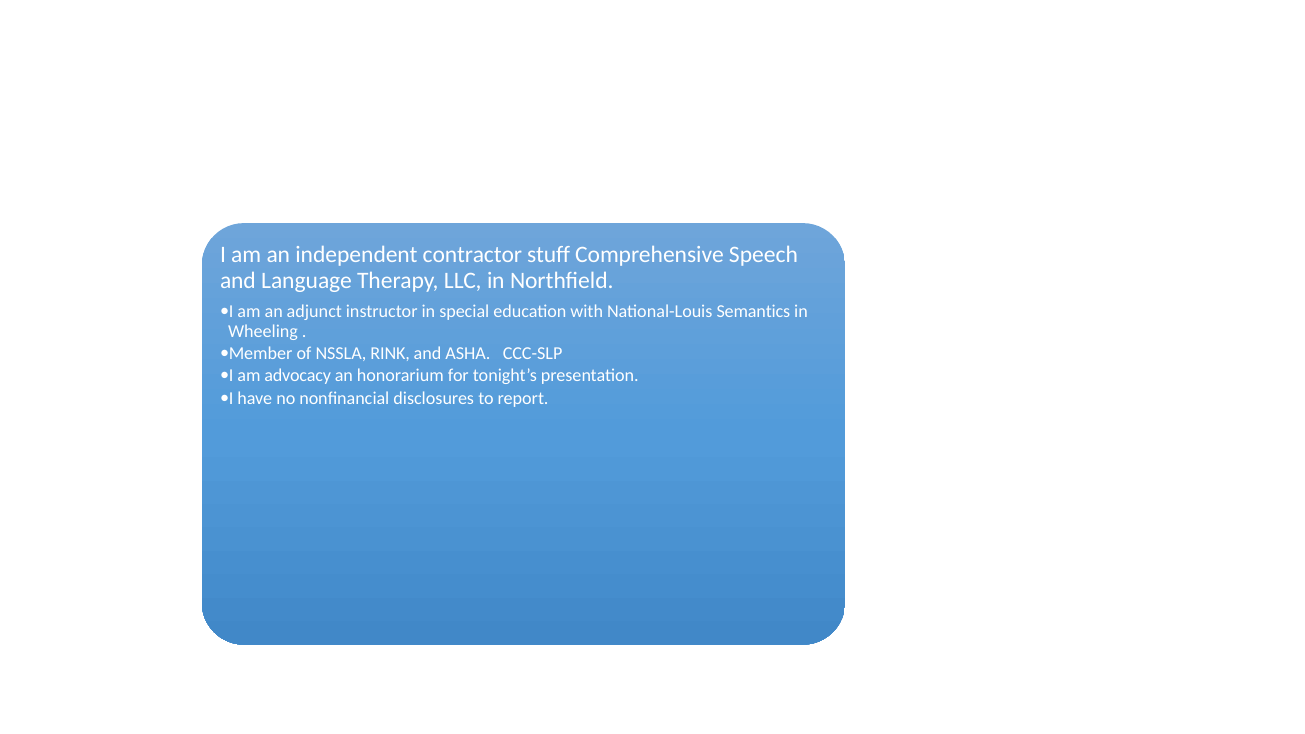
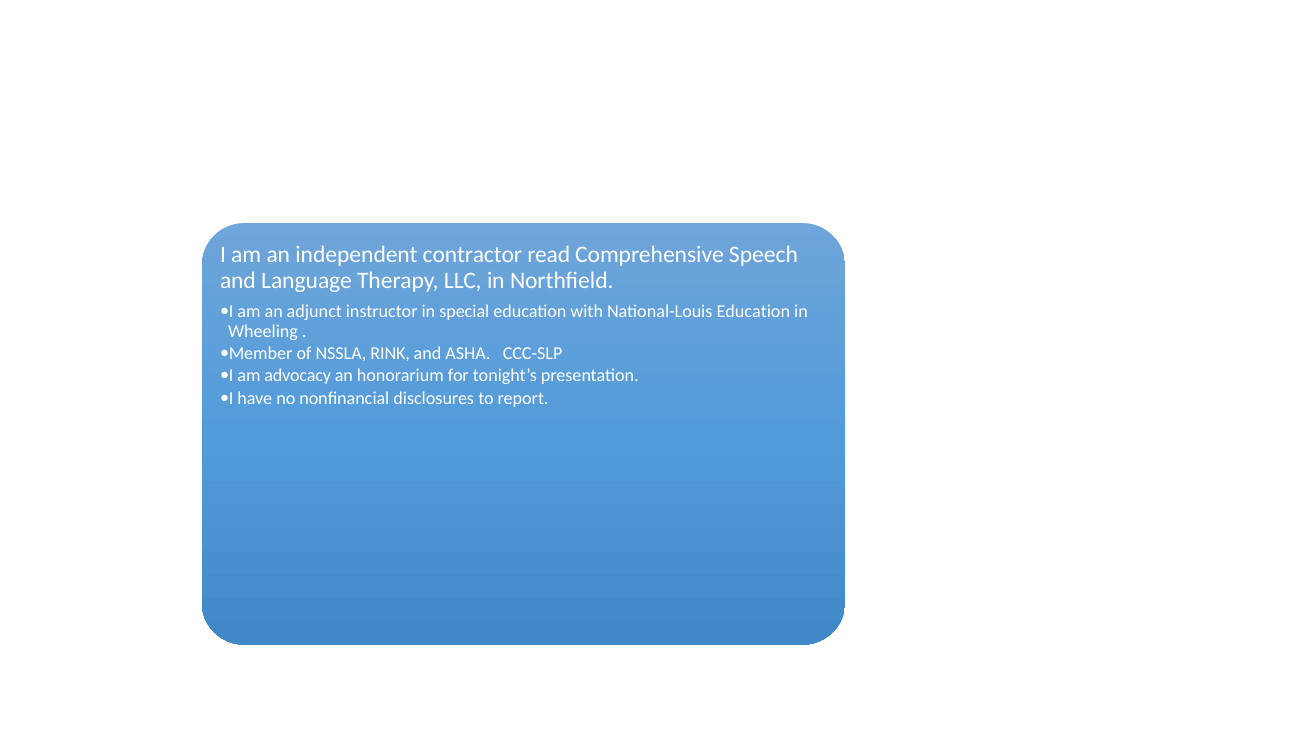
stuff: stuff -> read
National-Louis Semantics: Semantics -> Education
